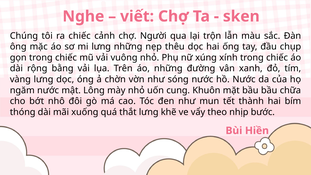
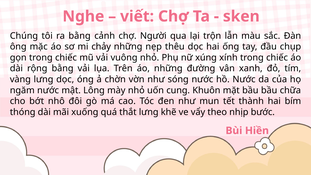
ra chiếc: chiếc -> bằng
mi lưng: lưng -> chảy
